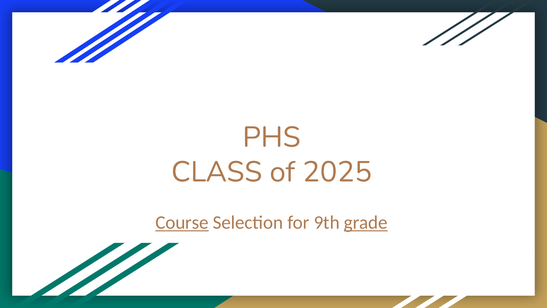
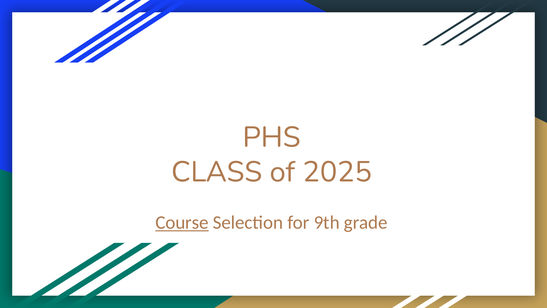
grade underline: present -> none
